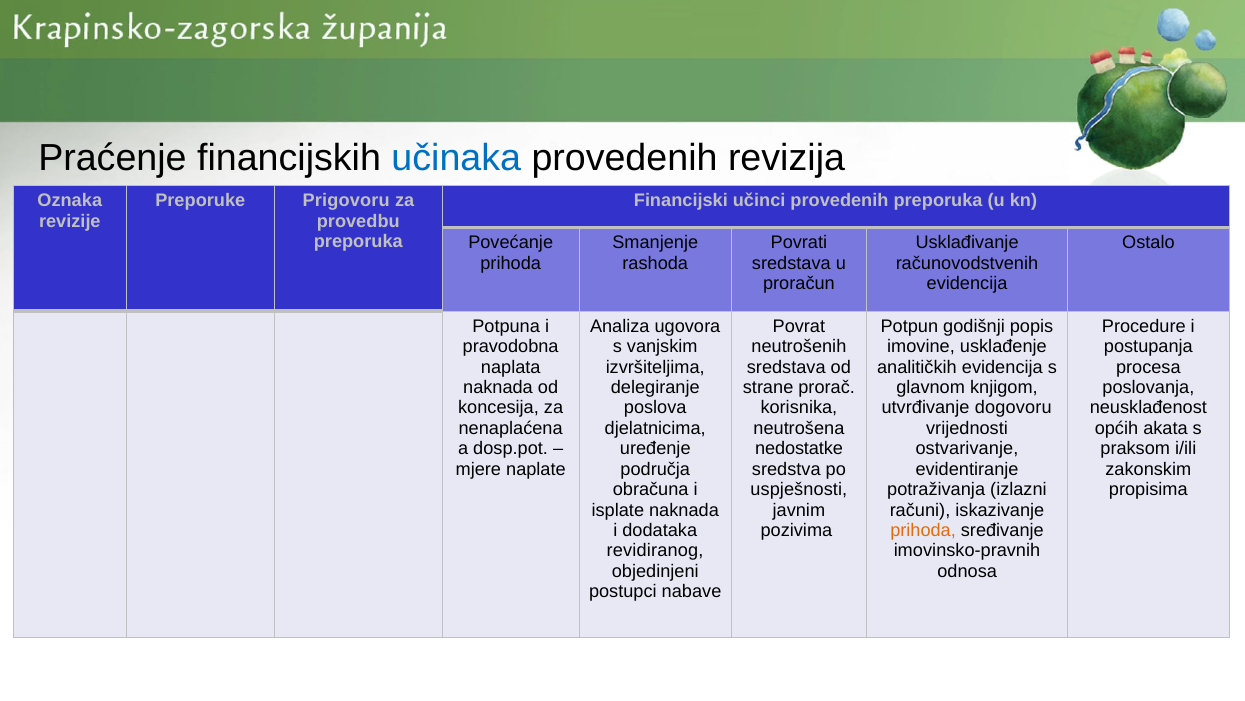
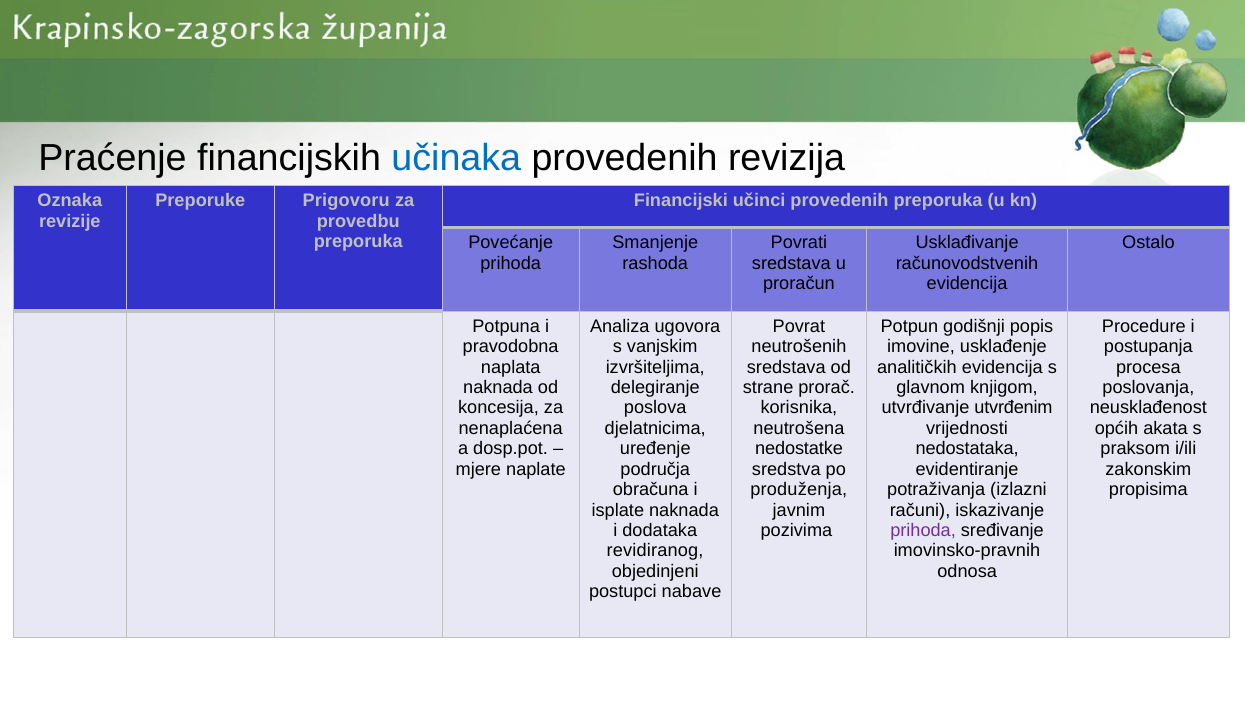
dogovoru: dogovoru -> utvrđenim
ostvarivanje: ostvarivanje -> nedostataka
uspješnosti: uspješnosti -> produženja
prihoda at (923, 530) colour: orange -> purple
